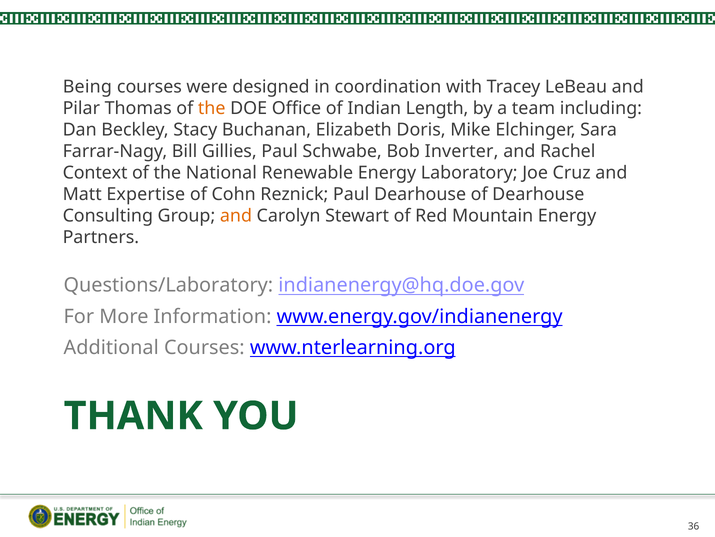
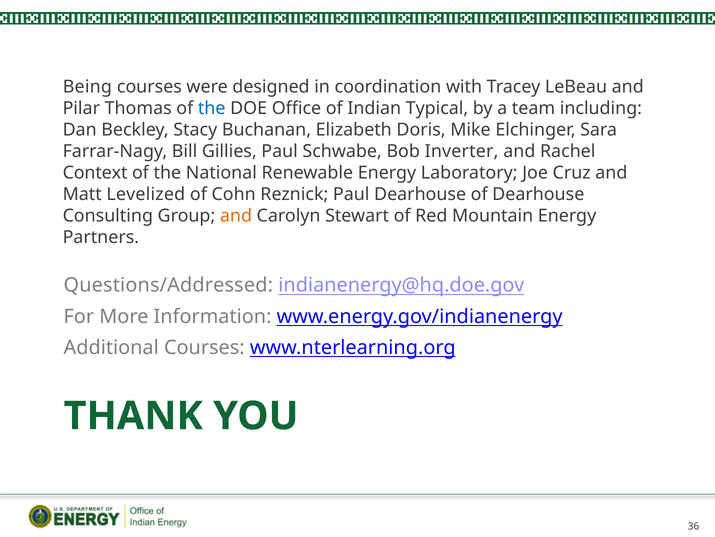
the at (212, 108) colour: orange -> blue
Length: Length -> Typical
Expertise: Expertise -> Levelized
Questions/Laboratory: Questions/Laboratory -> Questions/Addressed
